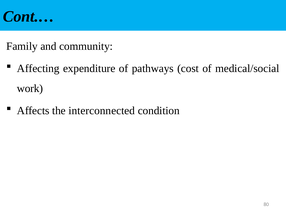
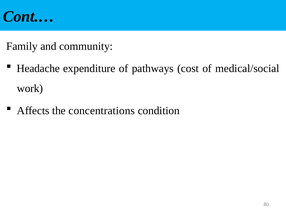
Affecting: Affecting -> Headache
interconnected: interconnected -> concentrations
